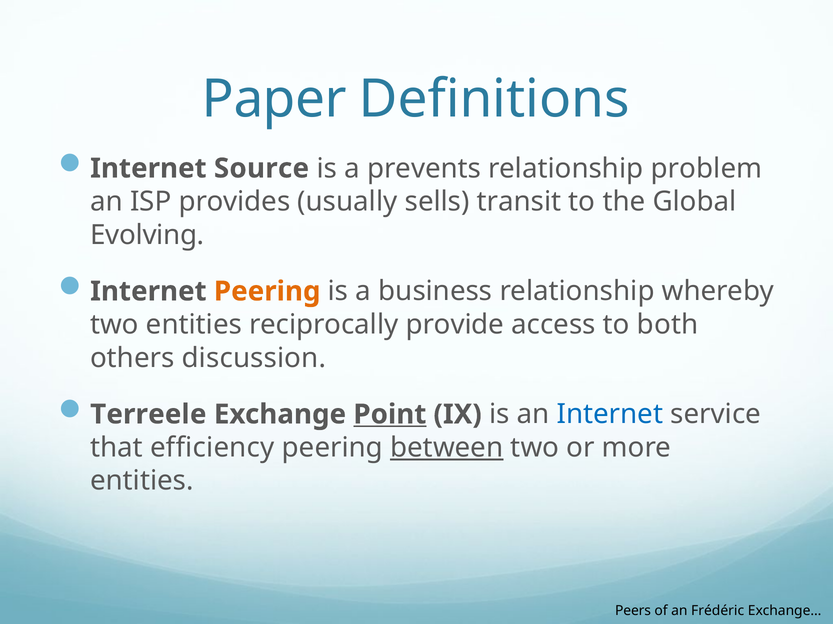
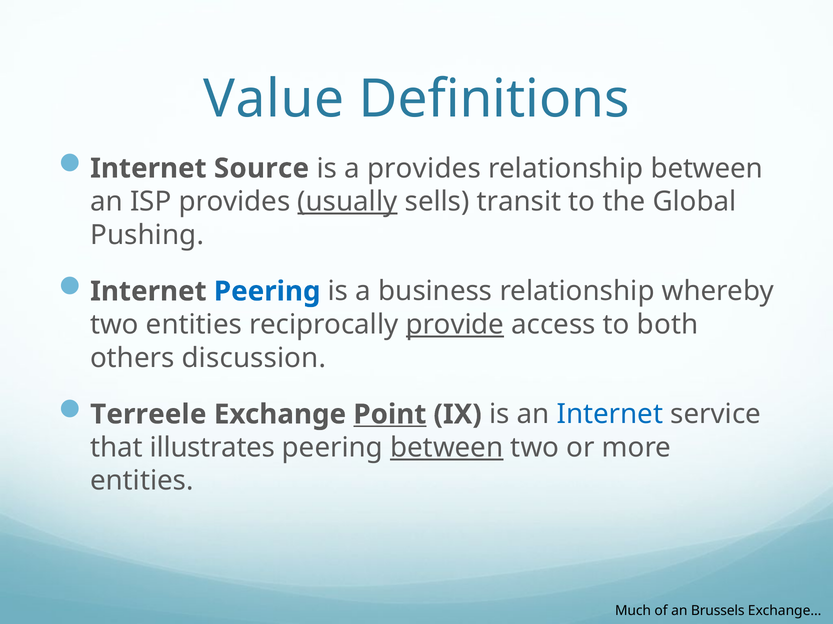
Paper: Paper -> Value
a prevents: prevents -> provides
relationship problem: problem -> between
usually underline: none -> present
Evolving: Evolving -> Pushing
Peering at (267, 292) colour: orange -> blue
provide underline: none -> present
efficiency: efficiency -> illustrates
Peers: Peers -> Much
Frédéric: Frédéric -> Brussels
